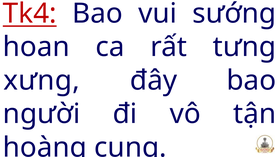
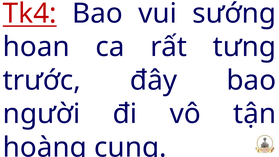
xưng: xưng -> trước
